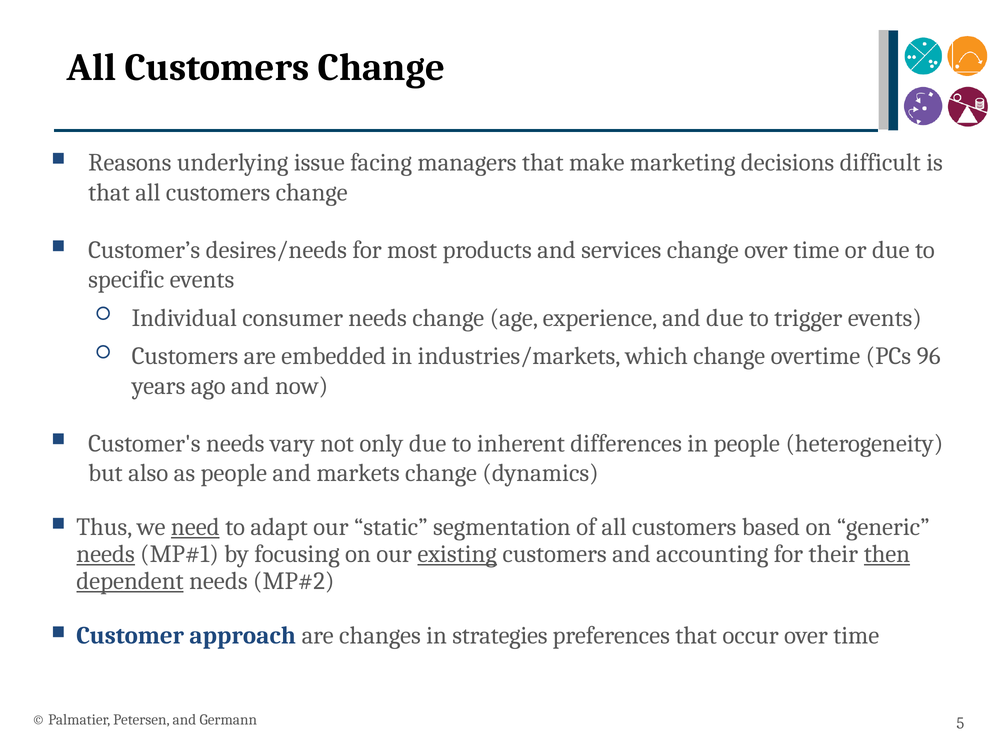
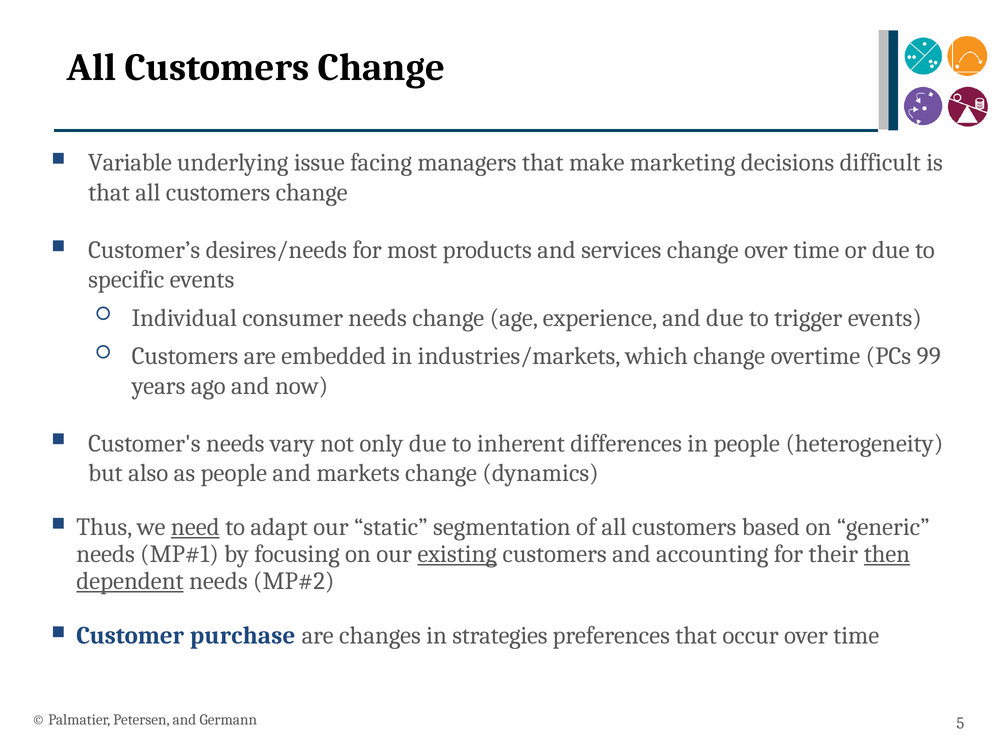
Reasons: Reasons -> Variable
96: 96 -> 99
needs at (106, 554) underline: present -> none
approach: approach -> purchase
